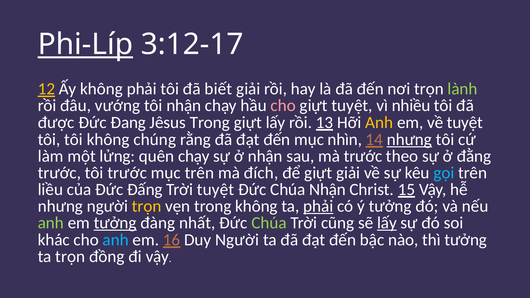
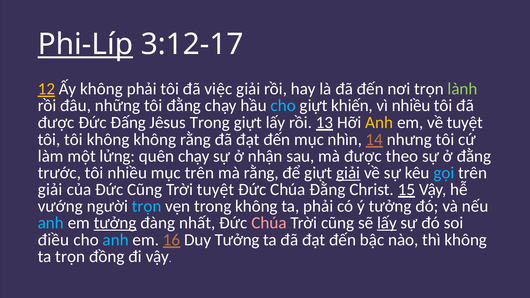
biết: biết -> việc
vướng: vướng -> những
tôi nhận: nhận -> đằng
cho at (283, 106) colour: pink -> light blue
giựt tuyệt: tuyệt -> khiến
Đang: Đang -> Đấng
không chúng: chúng -> không
nhưng at (409, 139) underline: present -> none
mà trước: trước -> được
tôi trước: trước -> nhiều
mà đích: đích -> rằng
giải at (348, 173) underline: none -> present
liều at (50, 190): liều -> giải
Đức Đấng: Đấng -> Cũng
Chúa Nhận: Nhận -> Đằng
nhưng at (60, 206): nhưng -> vướng
trọn at (147, 206) colour: yellow -> light blue
phải at (318, 206) underline: present -> none
anh at (51, 223) colour: light green -> light blue
Chúa at (269, 223) colour: light green -> pink
khác: khác -> điều
Duy Người: Người -> Tưởng
thì tưởng: tưởng -> không
